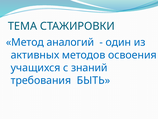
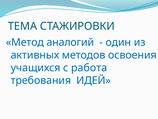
знаний: знаний -> работа
БЫТЬ: БЫТЬ -> ИДЕЙ
